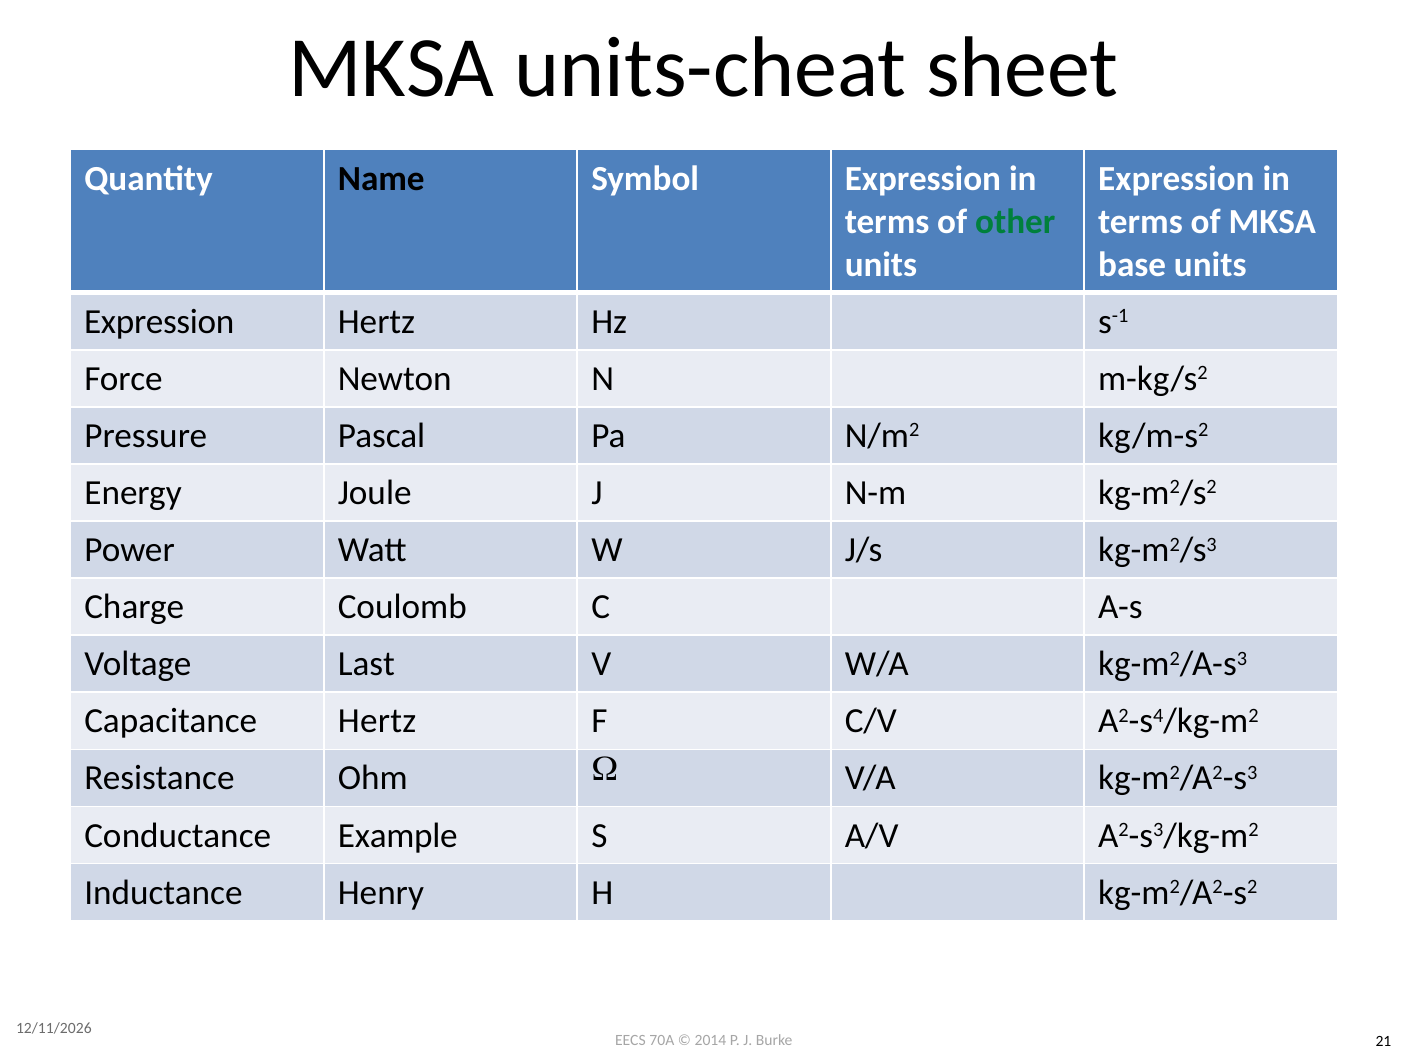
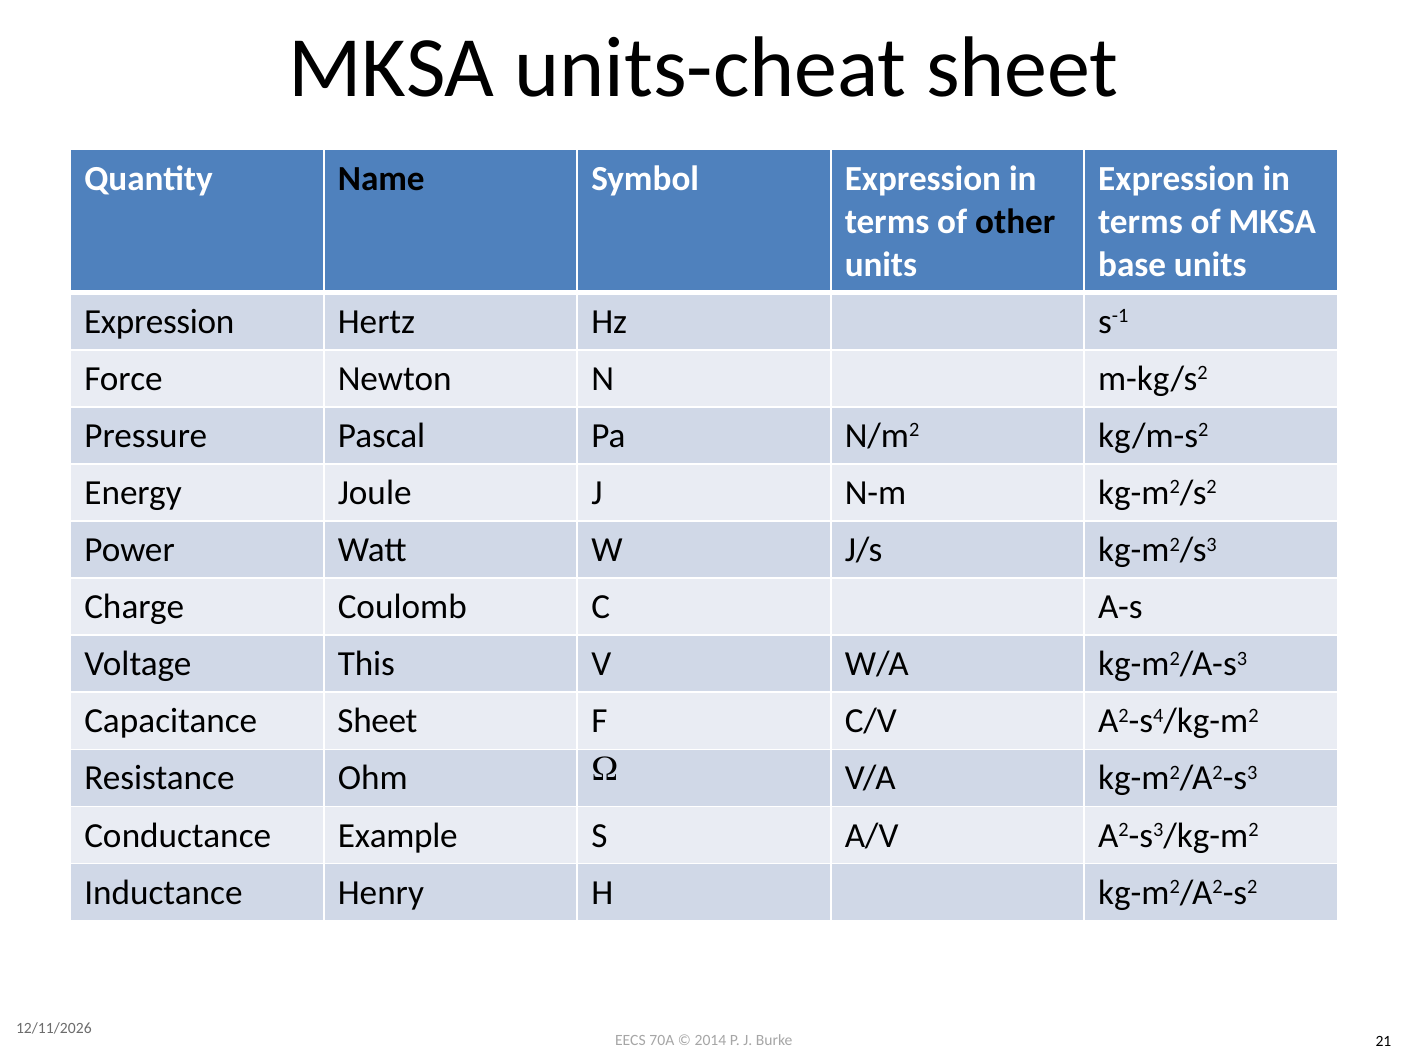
other colour: green -> black
Last: Last -> This
Capacitance Hertz: Hertz -> Sheet
